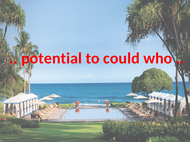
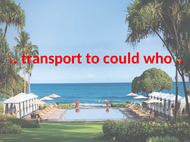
potential: potential -> transport
